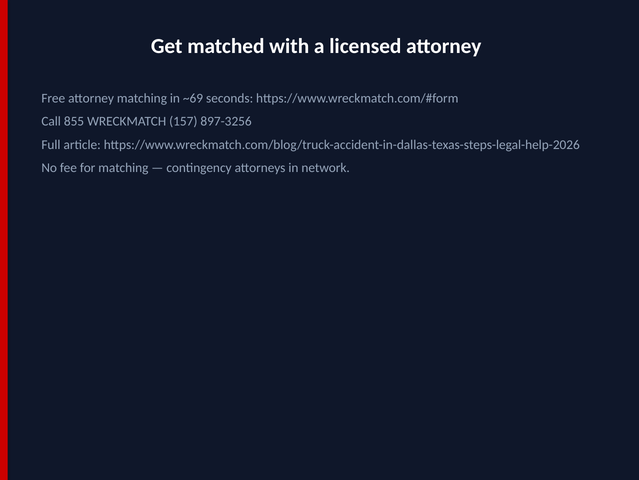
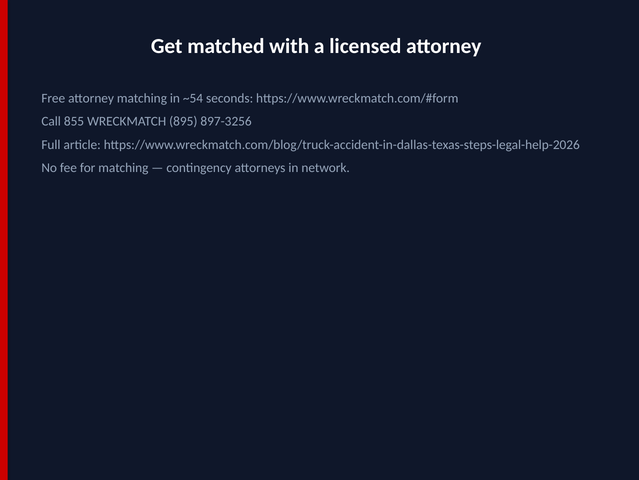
~69: ~69 -> ~54
157: 157 -> 895
